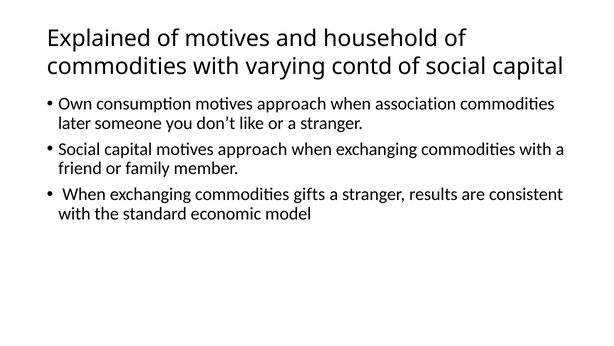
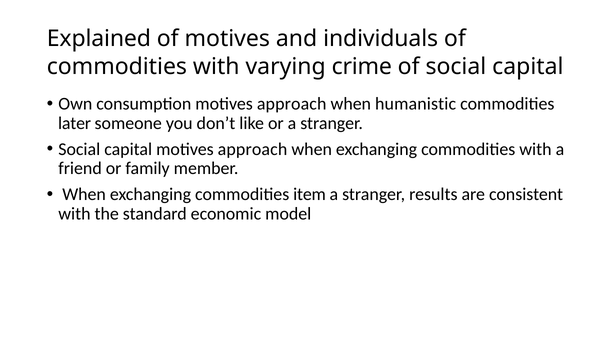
household: household -> individuals
contd: contd -> crime
association: association -> humanistic
gifts: gifts -> item
